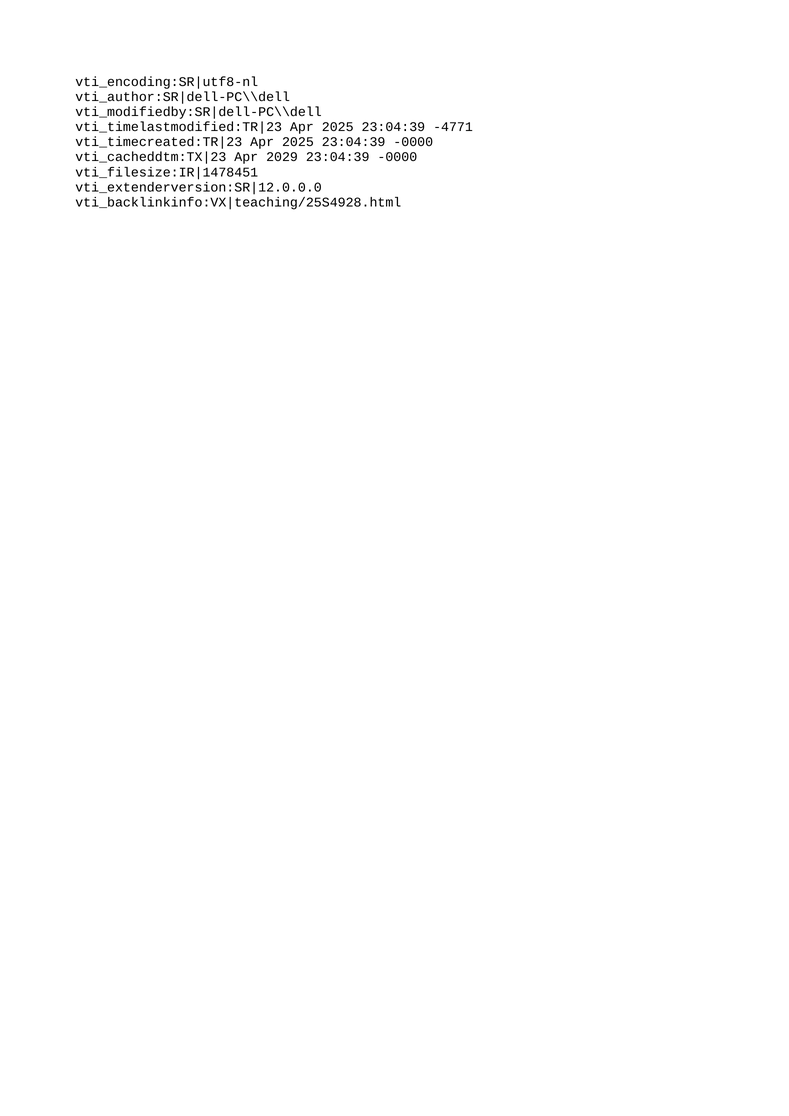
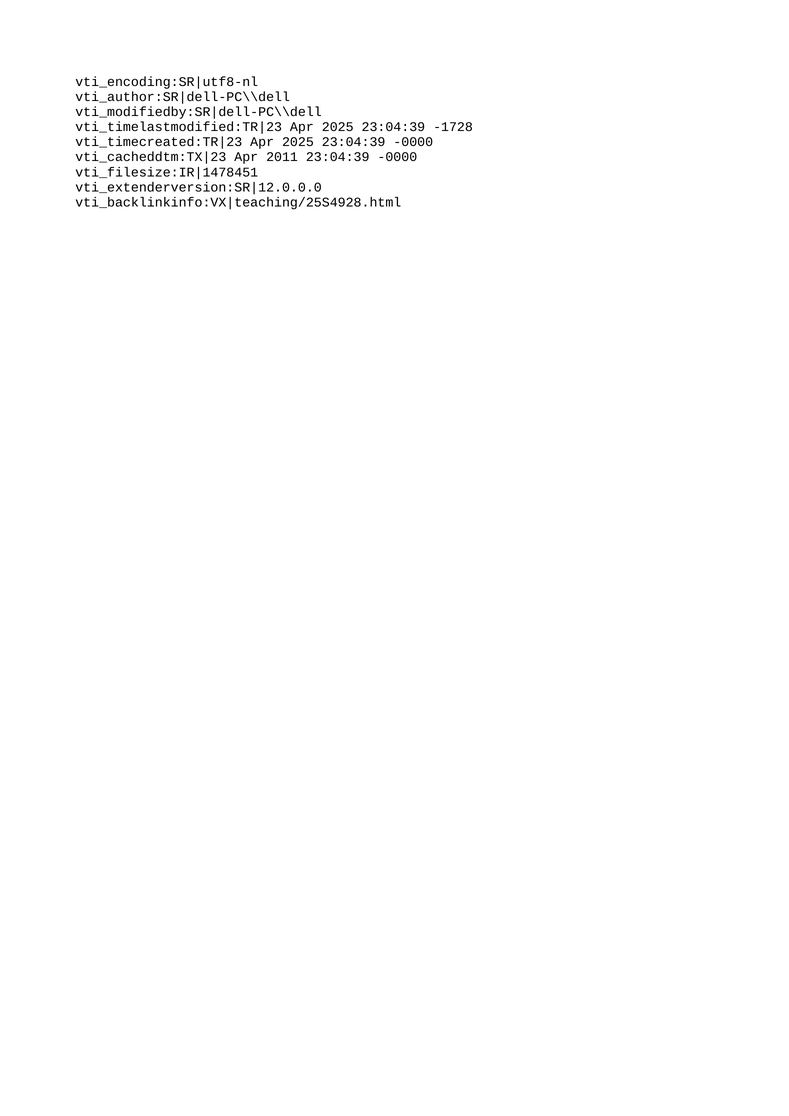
-4771: -4771 -> -1728
2029: 2029 -> 2011
